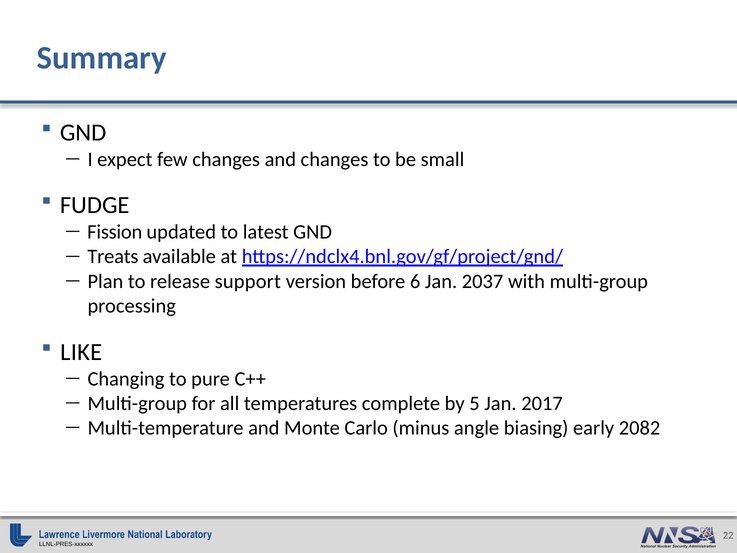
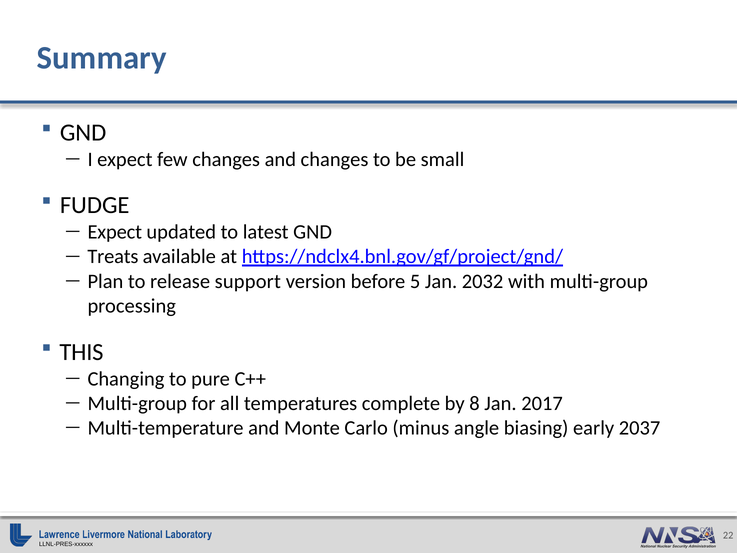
Fission at (115, 232): Fission -> Expect
6: 6 -> 5
2037: 2037 -> 2032
LIKE: LIKE -> THIS
5: 5 -> 8
2082: 2082 -> 2037
